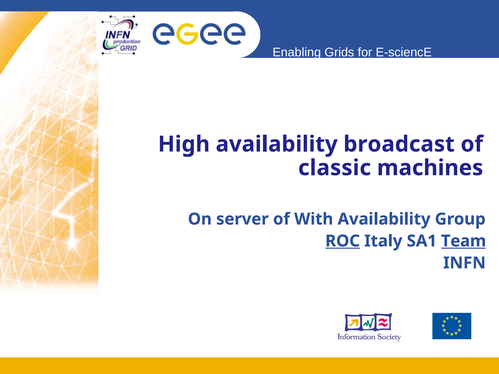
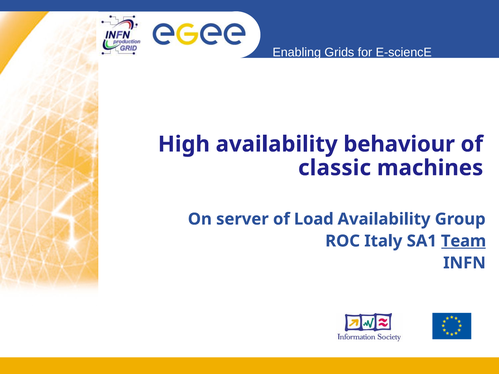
broadcast: broadcast -> behaviour
With: With -> Load
ROC underline: present -> none
